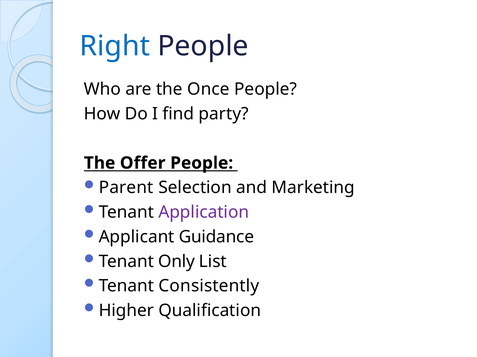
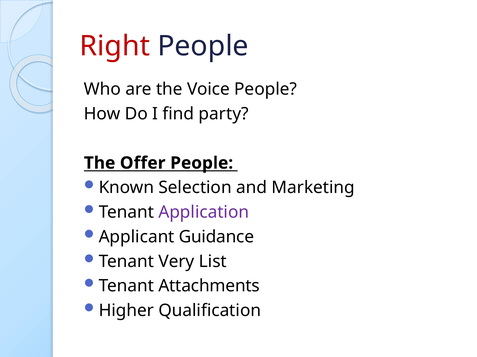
Right colour: blue -> red
Once: Once -> Voice
Parent: Parent -> Known
Only: Only -> Very
Consistently: Consistently -> Attachments
